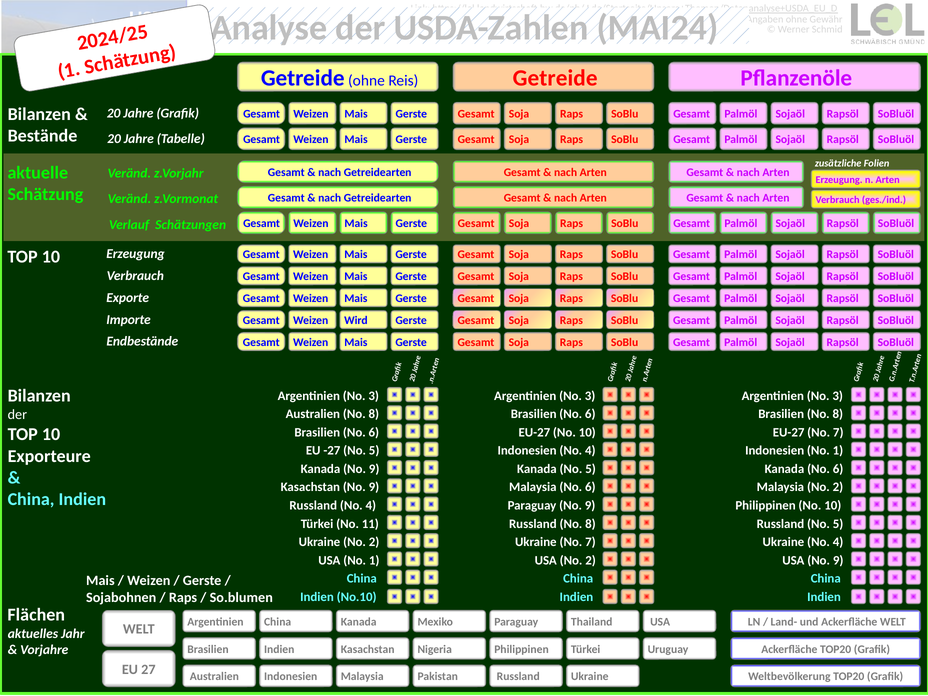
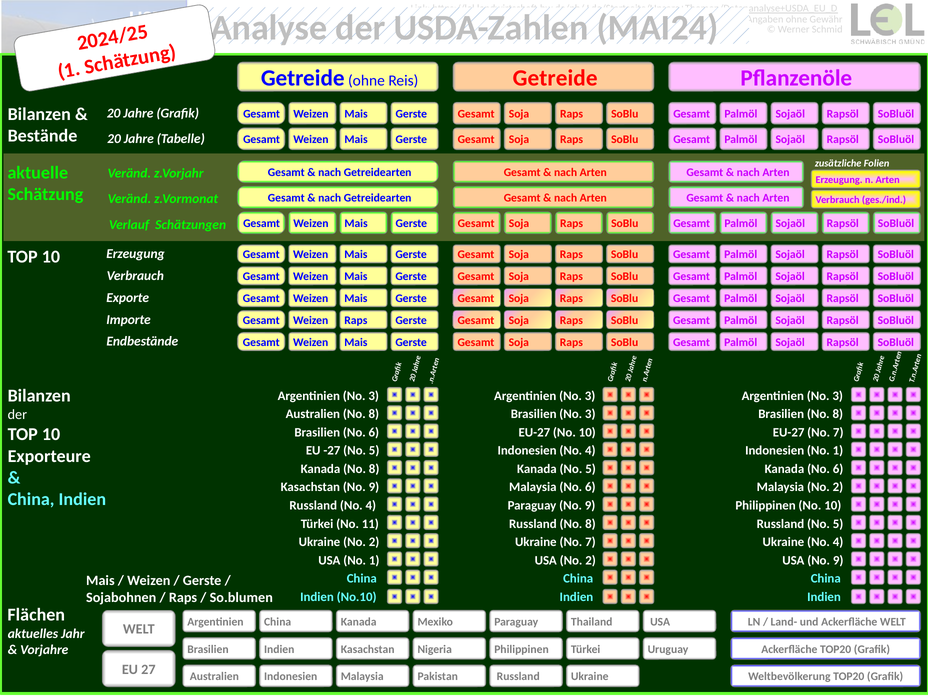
Weizen Wird: Wird -> Raps
6 at (590, 414): 6 -> 3
Kanada No 9: 9 -> 8
